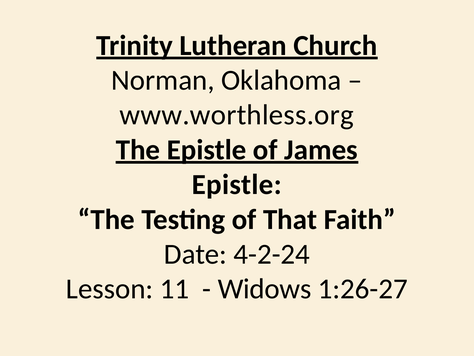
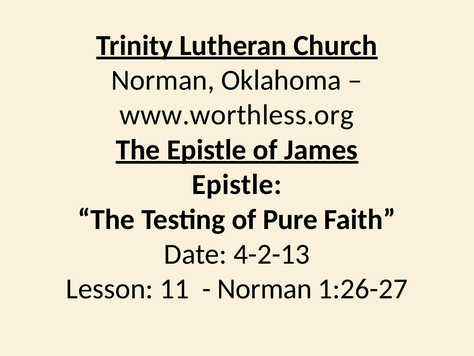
That: That -> Pure
4-2-24: 4-2-24 -> 4-2-13
Widows at (265, 289): Widows -> Norman
